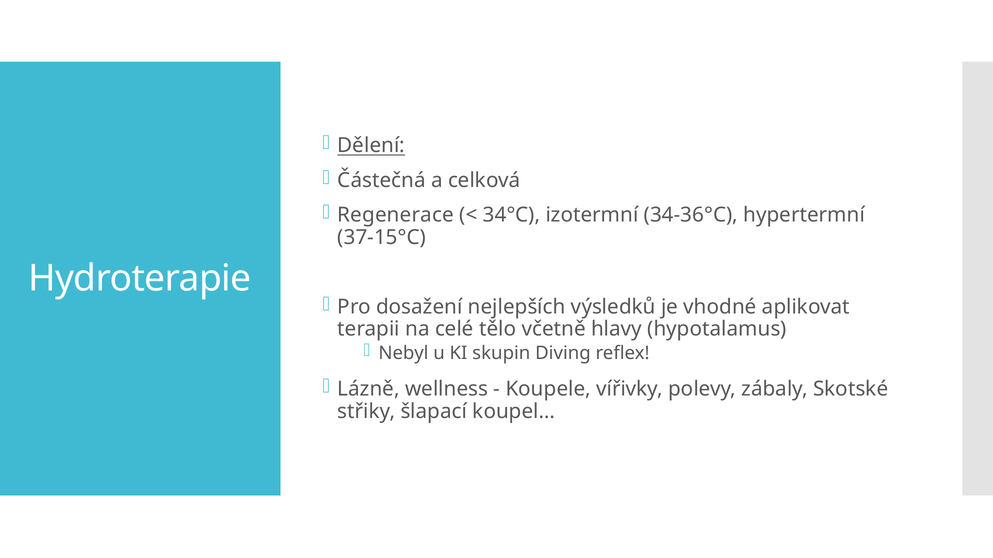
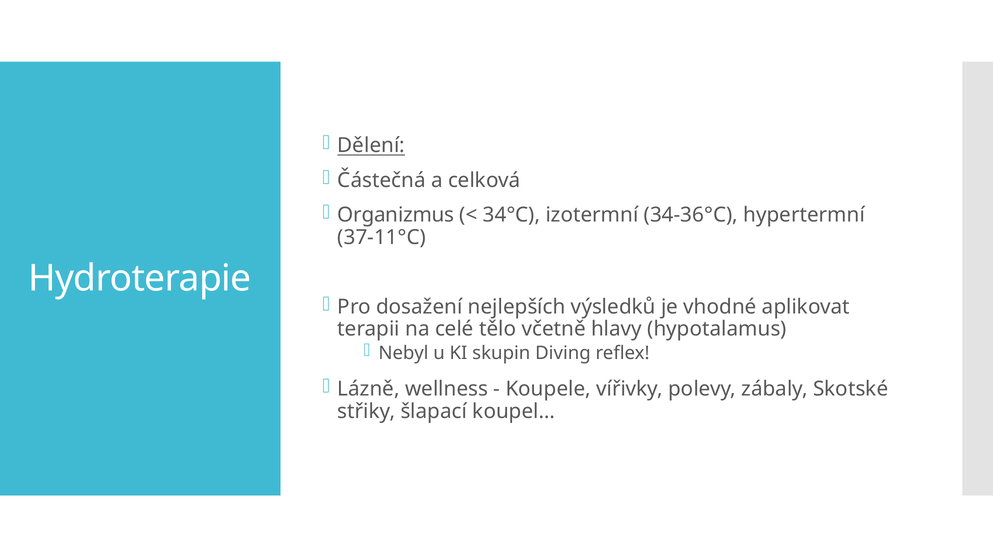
Regenerace: Regenerace -> Organizmus
37-15°C: 37-15°C -> 37-11°C
